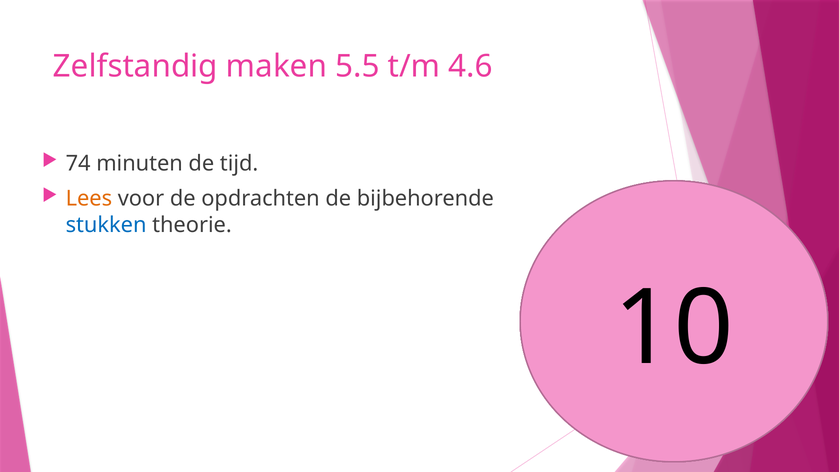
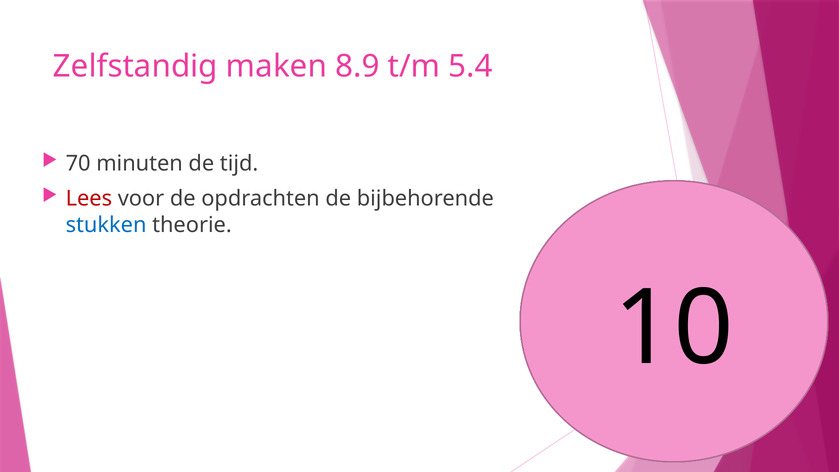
5.5: 5.5 -> 8.9
4.6: 4.6 -> 5.4
74: 74 -> 70
Lees colour: orange -> red
